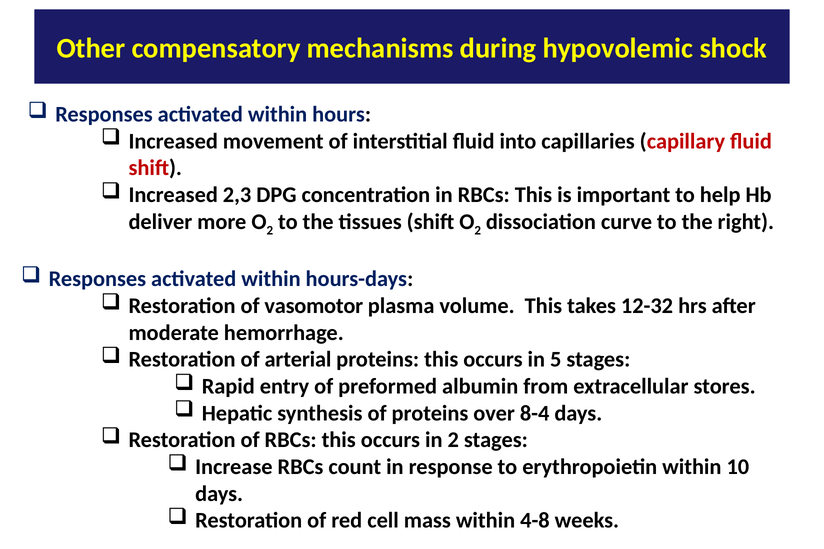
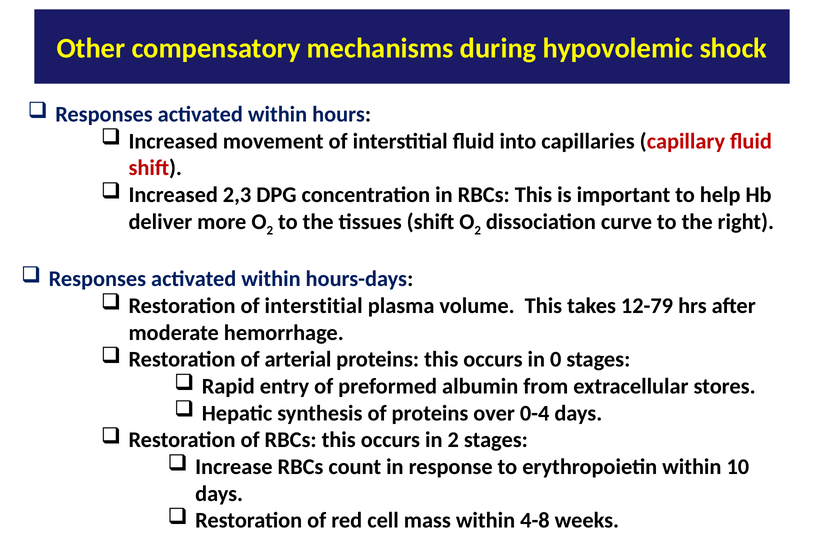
Restoration of vasomotor: vasomotor -> interstitial
12-32: 12-32 -> 12-79
5: 5 -> 0
8-4: 8-4 -> 0-4
